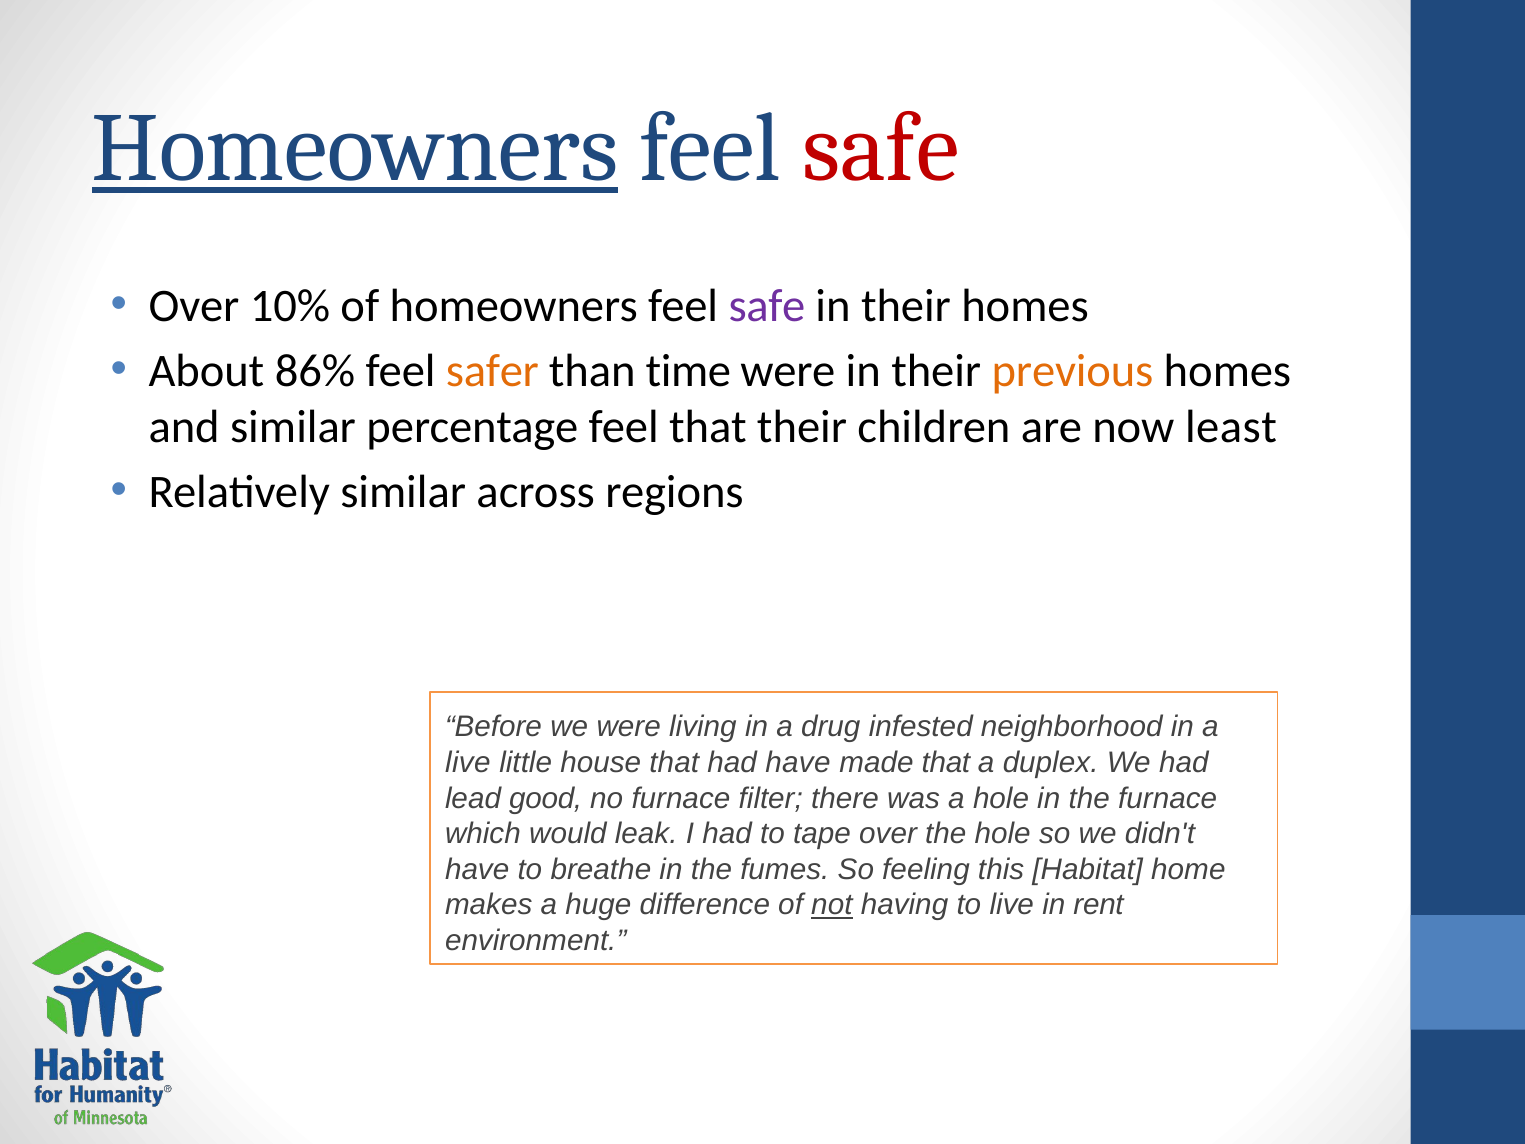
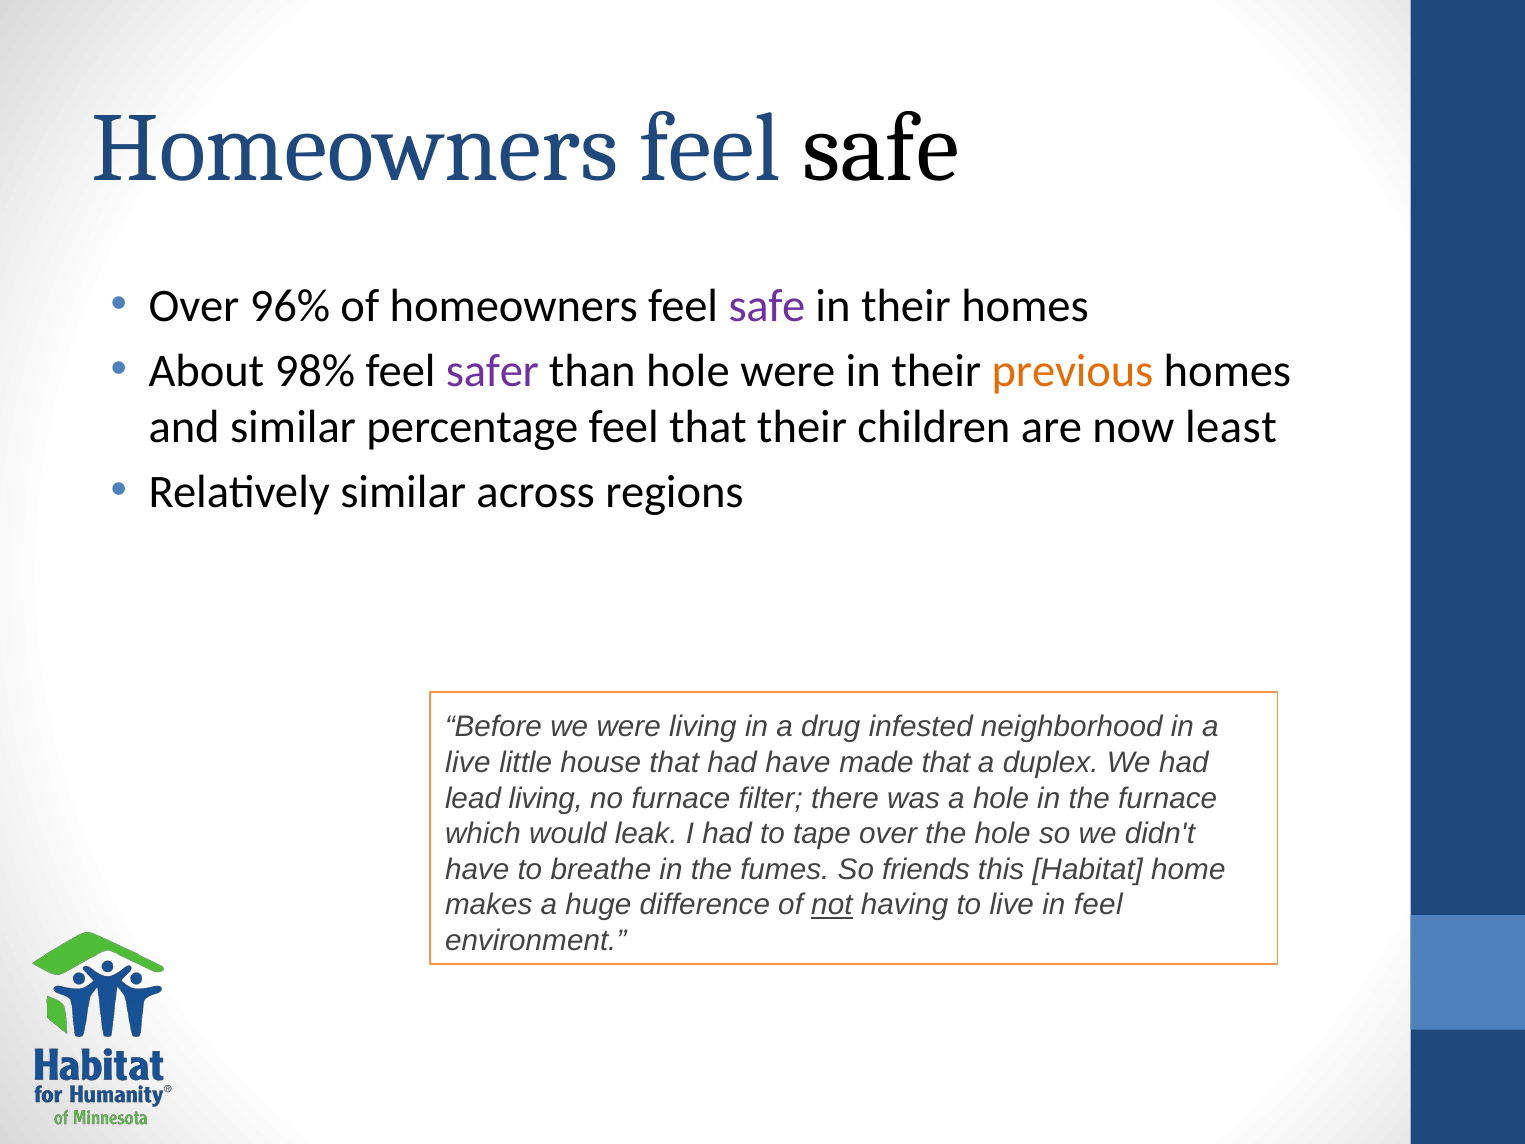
Homeowners at (355, 148) underline: present -> none
safe at (881, 148) colour: red -> black
10%: 10% -> 96%
86%: 86% -> 98%
safer colour: orange -> purple
than time: time -> hole
lead good: good -> living
feeling: feeling -> friends
in rent: rent -> feel
